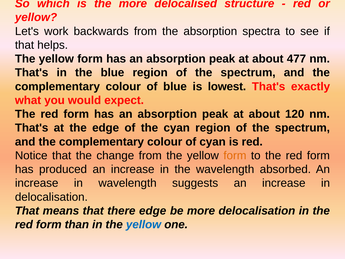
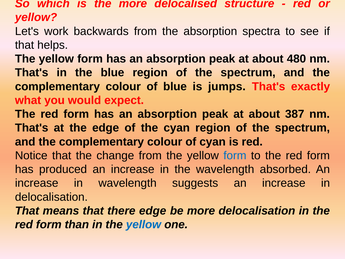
477: 477 -> 480
lowest: lowest -> jumps
120: 120 -> 387
form at (235, 155) colour: orange -> blue
